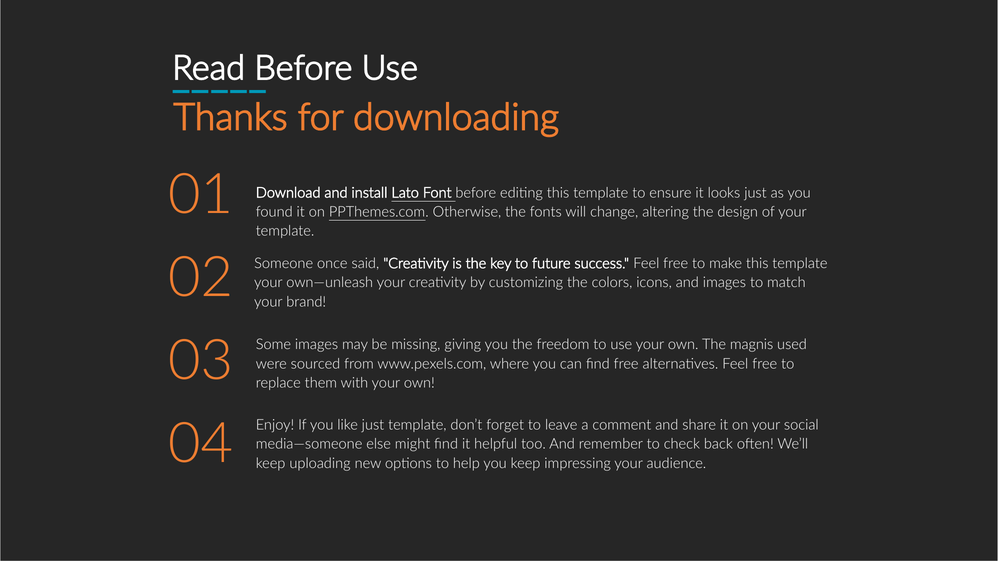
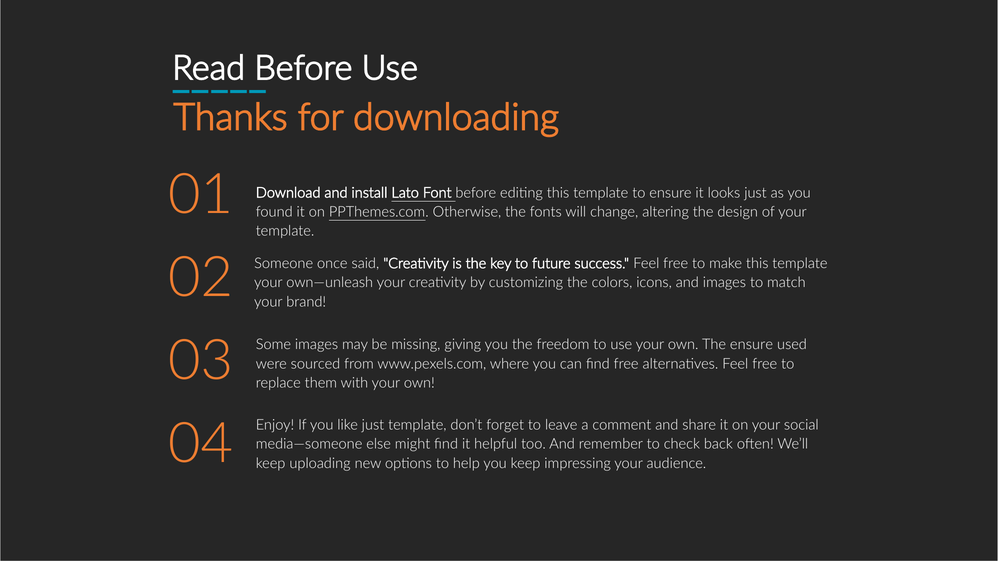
The magnis: magnis -> ensure
